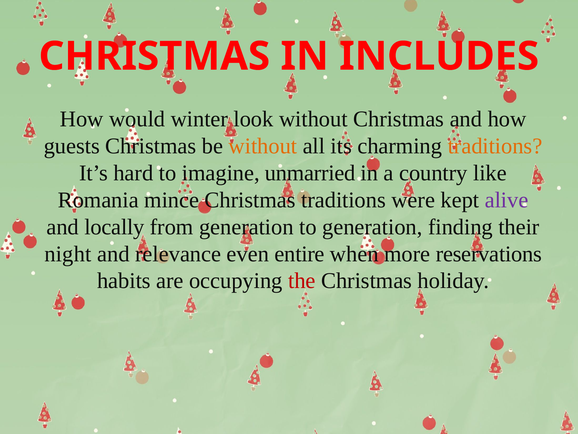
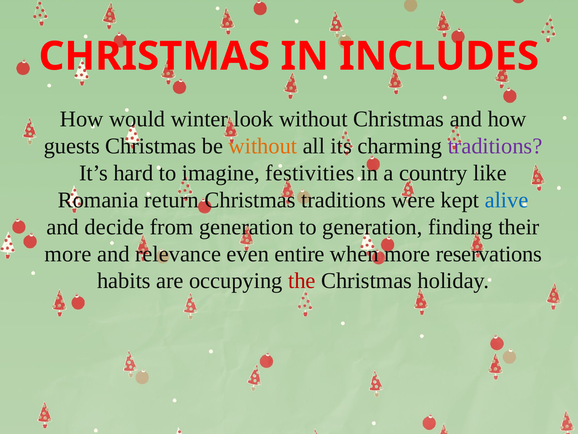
traditions at (495, 146) colour: orange -> purple
unmarried: unmarried -> festivities
mince: mince -> return
alive colour: purple -> blue
locally: locally -> decide
night at (68, 254): night -> more
